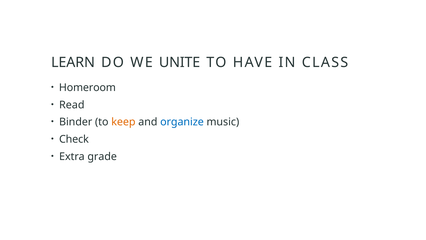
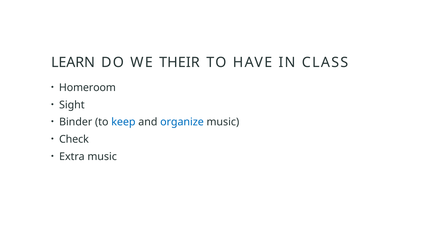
UNITE: UNITE -> THEIR
Read: Read -> Sight
keep colour: orange -> blue
Extra grade: grade -> music
